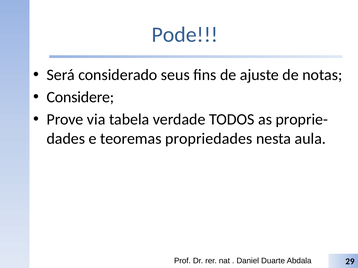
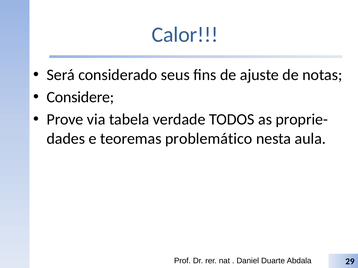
Pode: Pode -> Calor
propriedades: propriedades -> problemático
